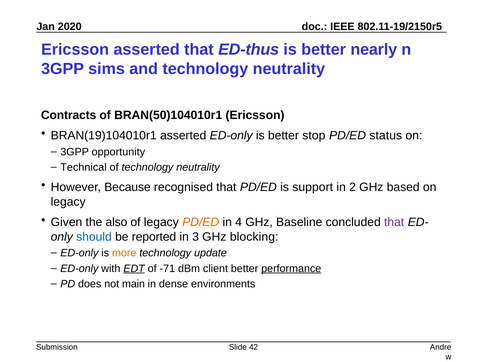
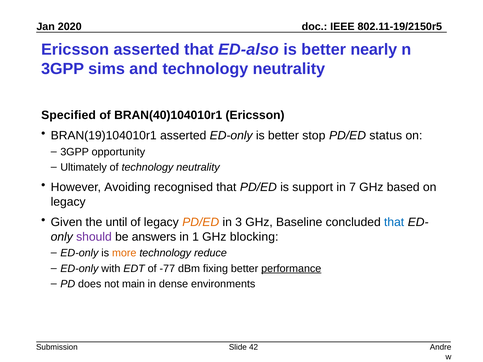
ED-thus: ED-thus -> ED-also
Contracts: Contracts -> Specified
BRAN(50)104010r1: BRAN(50)104010r1 -> BRAN(40)104010r1
Technical: Technical -> Ultimately
Because: Because -> Avoiding
2: 2 -> 7
also: also -> until
4: 4 -> 3
that at (394, 222) colour: purple -> blue
should colour: blue -> purple
reported: reported -> answers
3: 3 -> 1
update: update -> reduce
EDT underline: present -> none
-71: -71 -> -77
client: client -> fixing
